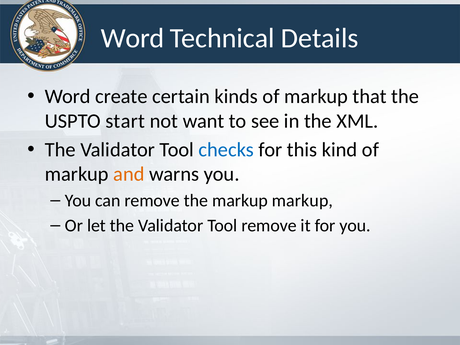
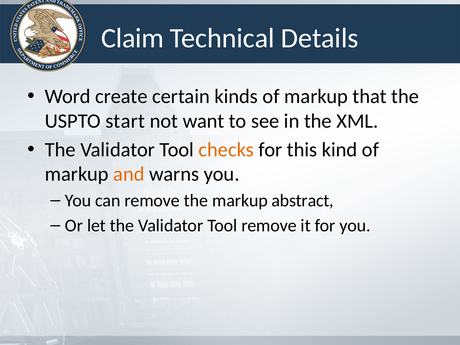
Word at (133, 38): Word -> Claim
checks colour: blue -> orange
markup markup: markup -> abstract
